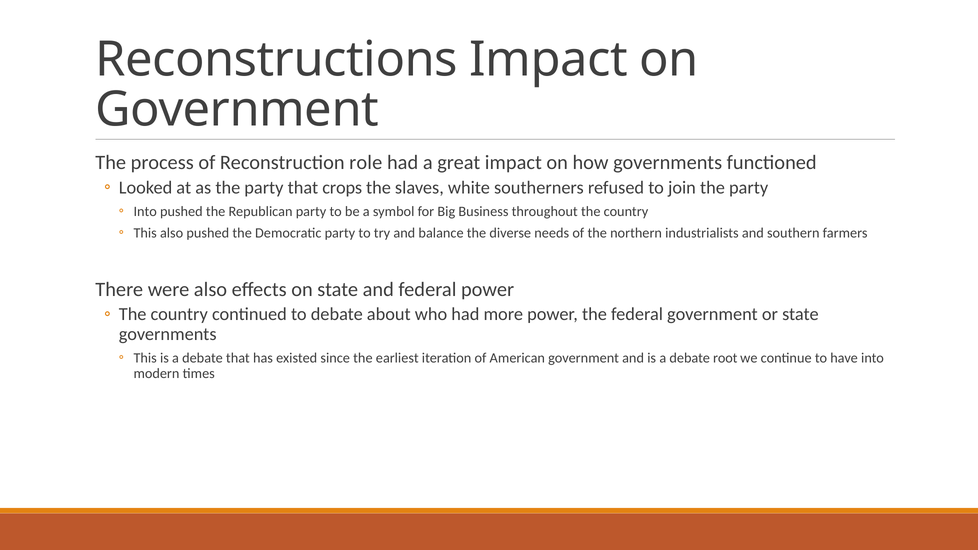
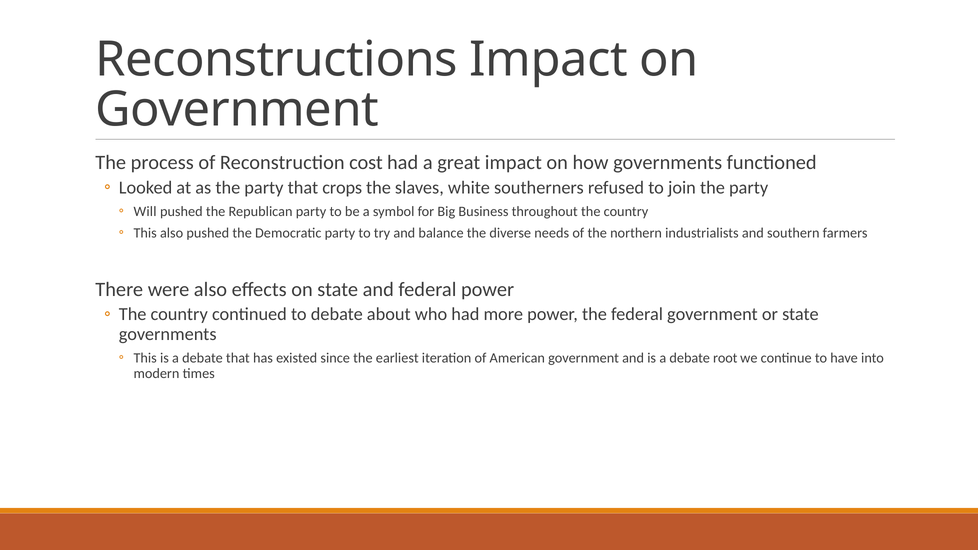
role: role -> cost
Into at (145, 211): Into -> Will
